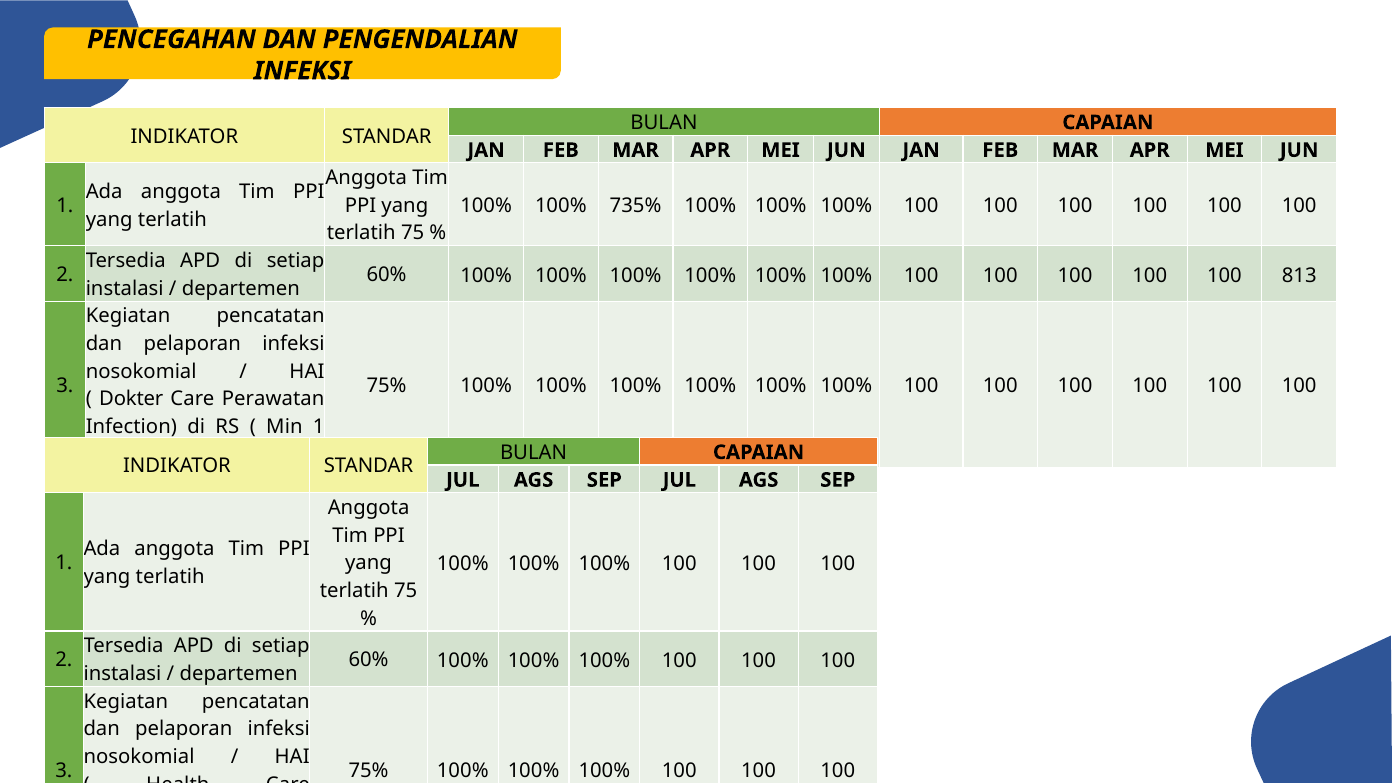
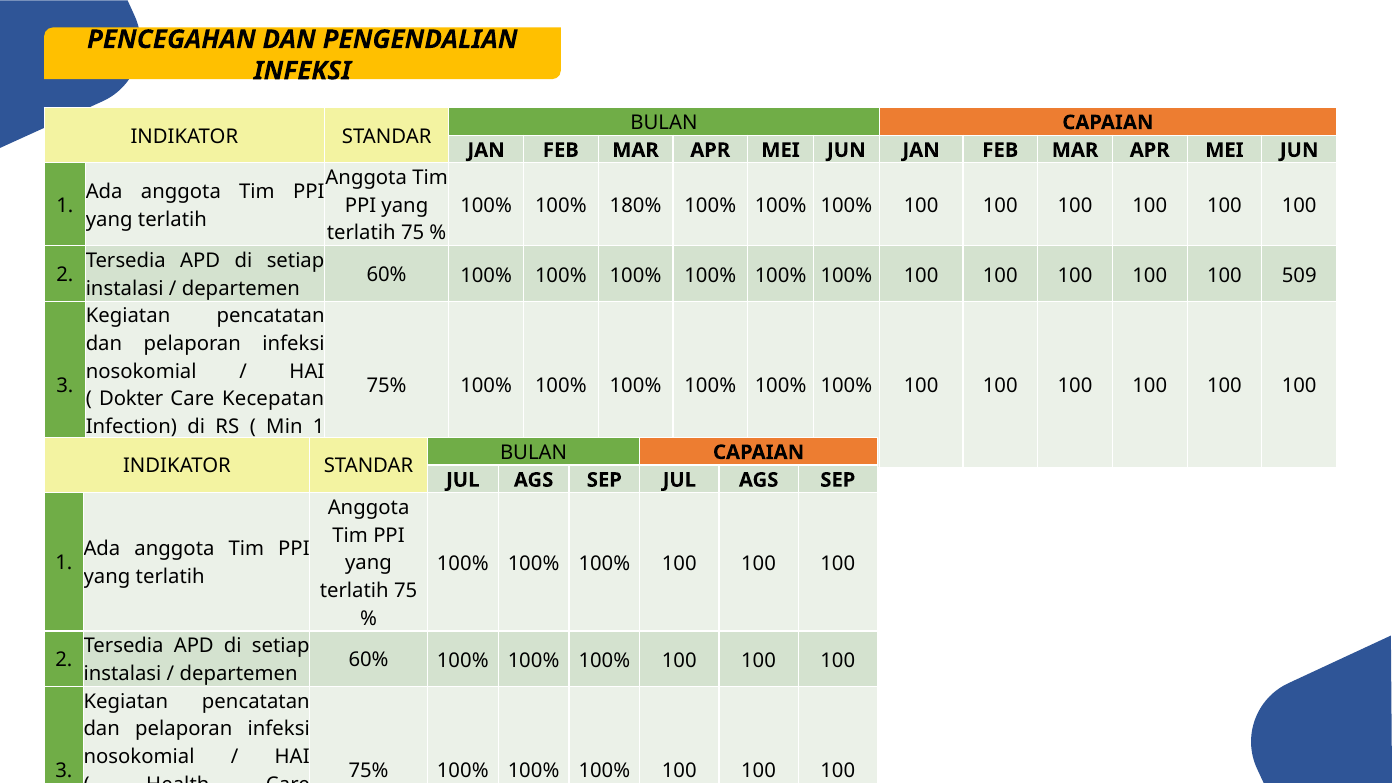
735%: 735% -> 180%
813: 813 -> 509
Perawatan: Perawatan -> Kecepatan
